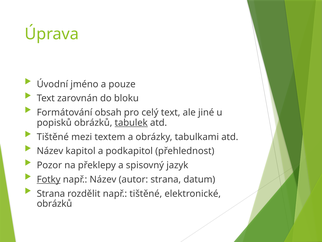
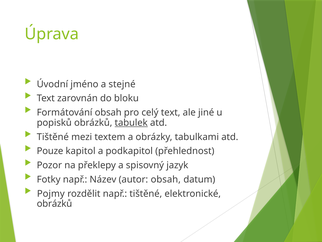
pouze: pouze -> stejné
Název at (50, 151): Název -> Pouze
Fotky underline: present -> none
autor strana: strana -> obsah
Strana at (51, 193): Strana -> Pojmy
